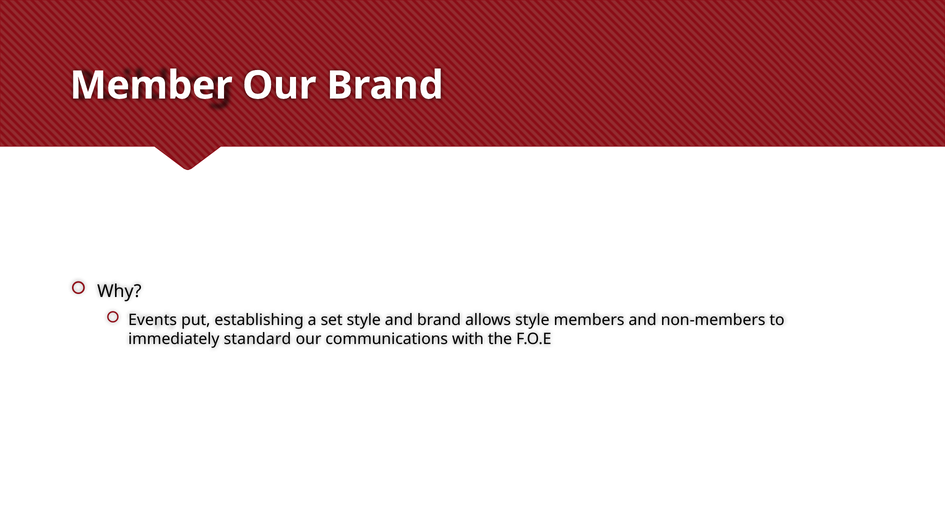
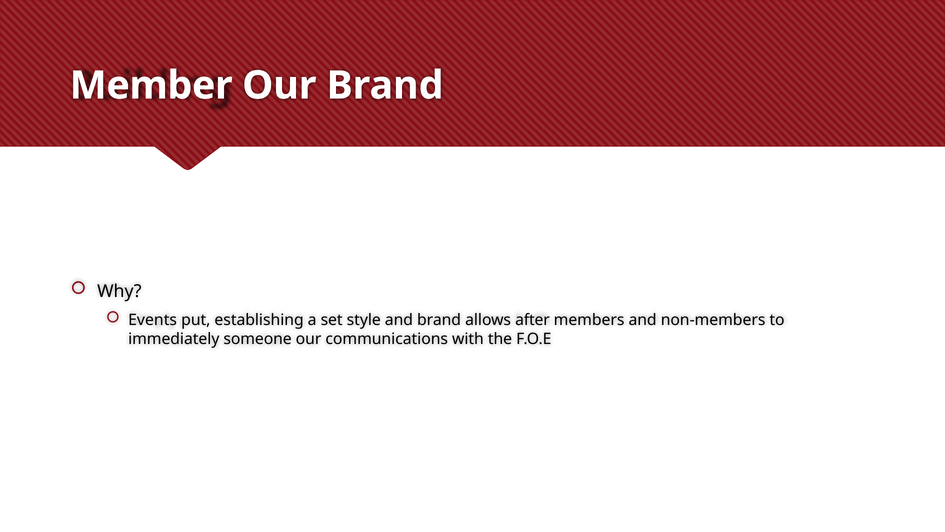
allows style: style -> after
standard: standard -> someone
